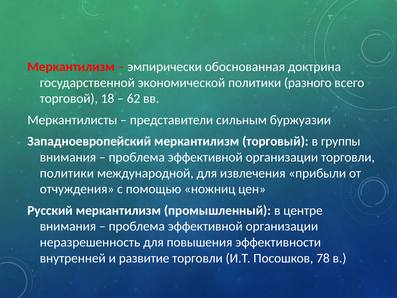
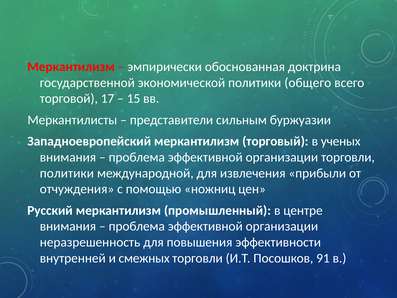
разного: разного -> общего
18: 18 -> 17
62: 62 -> 15
группы: группы -> ученых
развитие: развитие -> смежных
78: 78 -> 91
